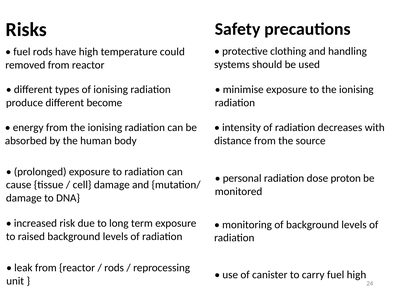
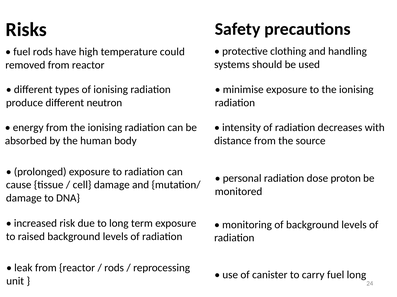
become: become -> neutron
fuel high: high -> long
